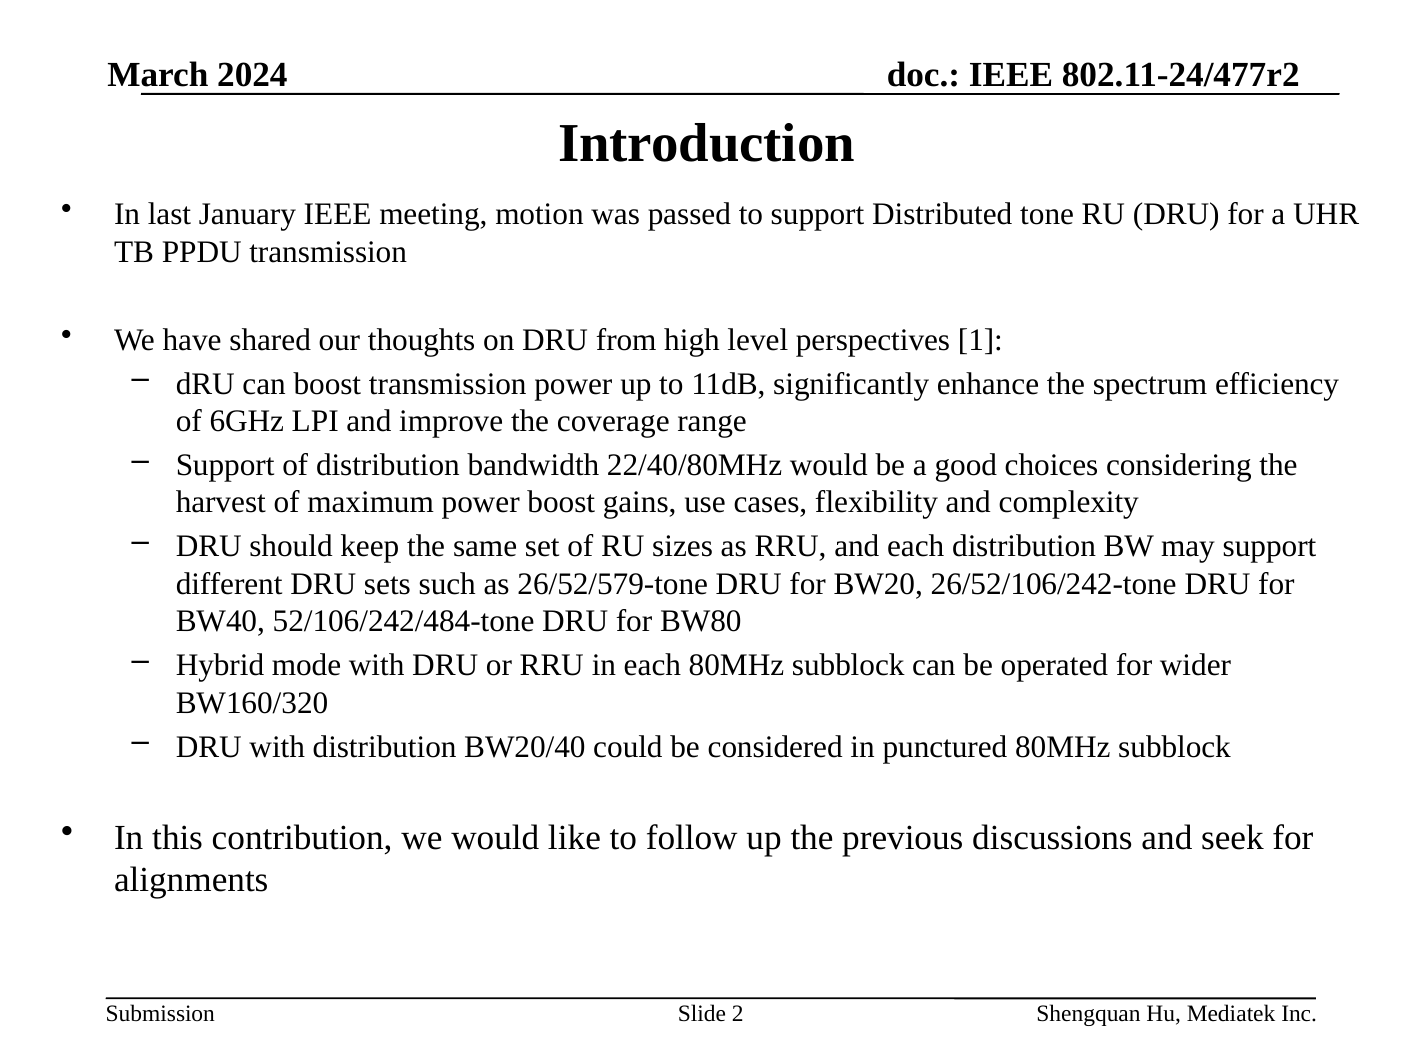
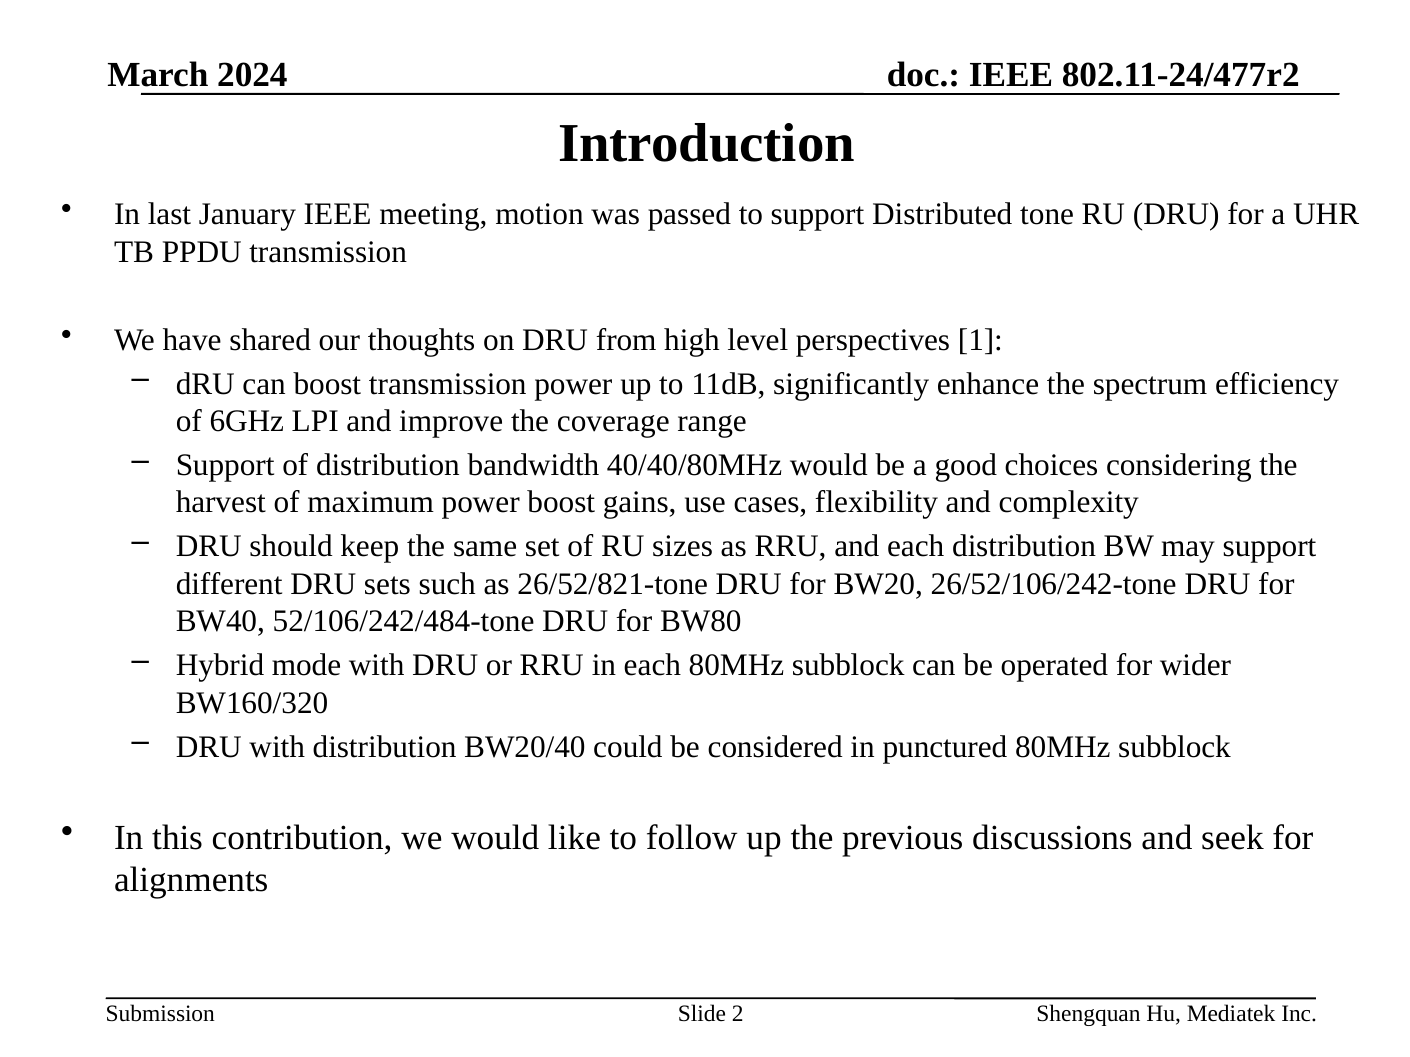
22/40/80MHz: 22/40/80MHz -> 40/40/80MHz
26/52/579-tone: 26/52/579-tone -> 26/52/821-tone
